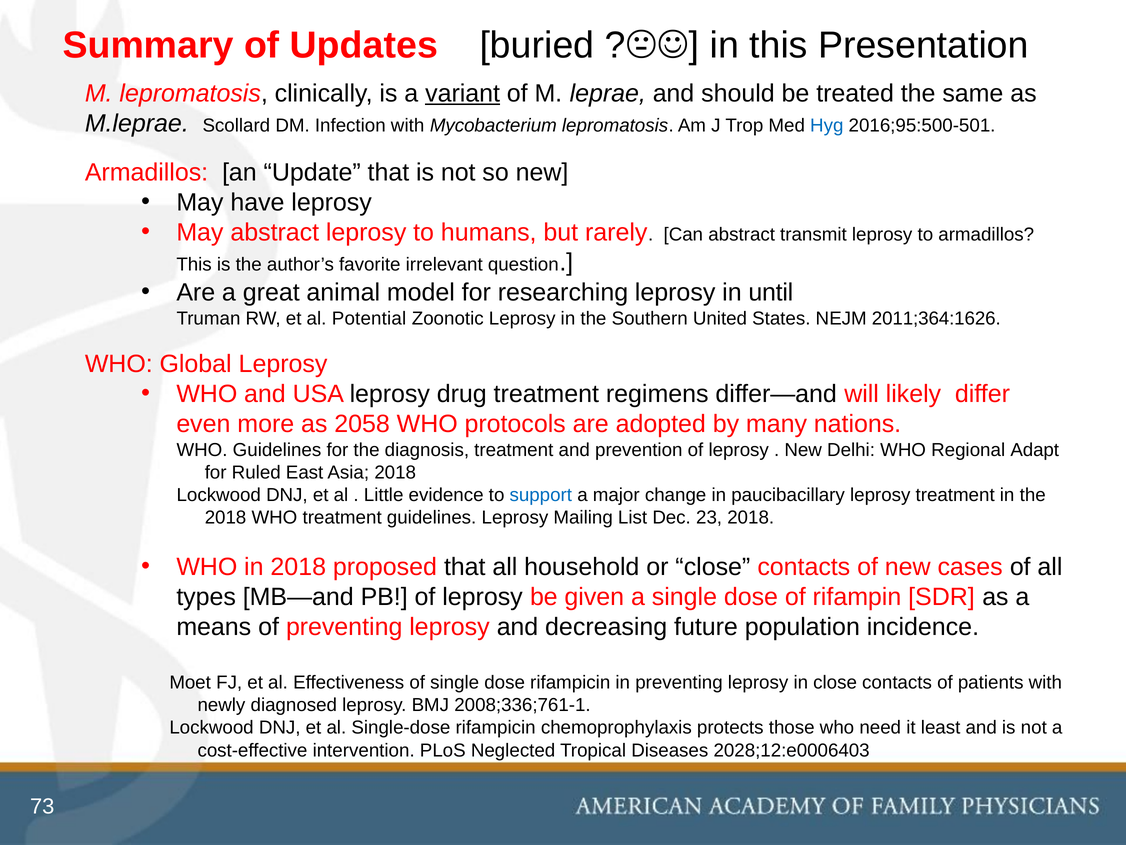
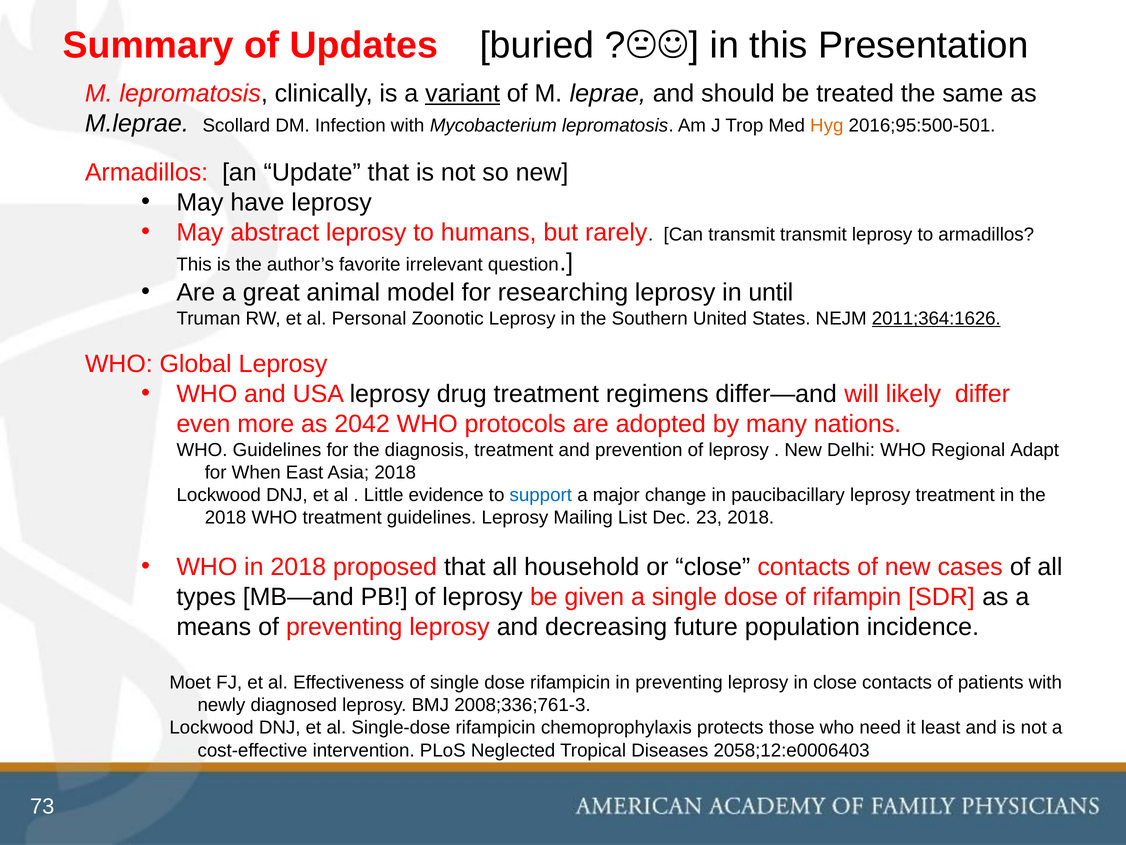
Hyg colour: blue -> orange
Can abstract: abstract -> transmit
Potential: Potential -> Personal
2011;364:1626 underline: none -> present
2058: 2058 -> 2042
Ruled: Ruled -> When
2008;336;761-1: 2008;336;761-1 -> 2008;336;761-3
2028;12:e0006403: 2028;12:e0006403 -> 2058;12:e0006403
